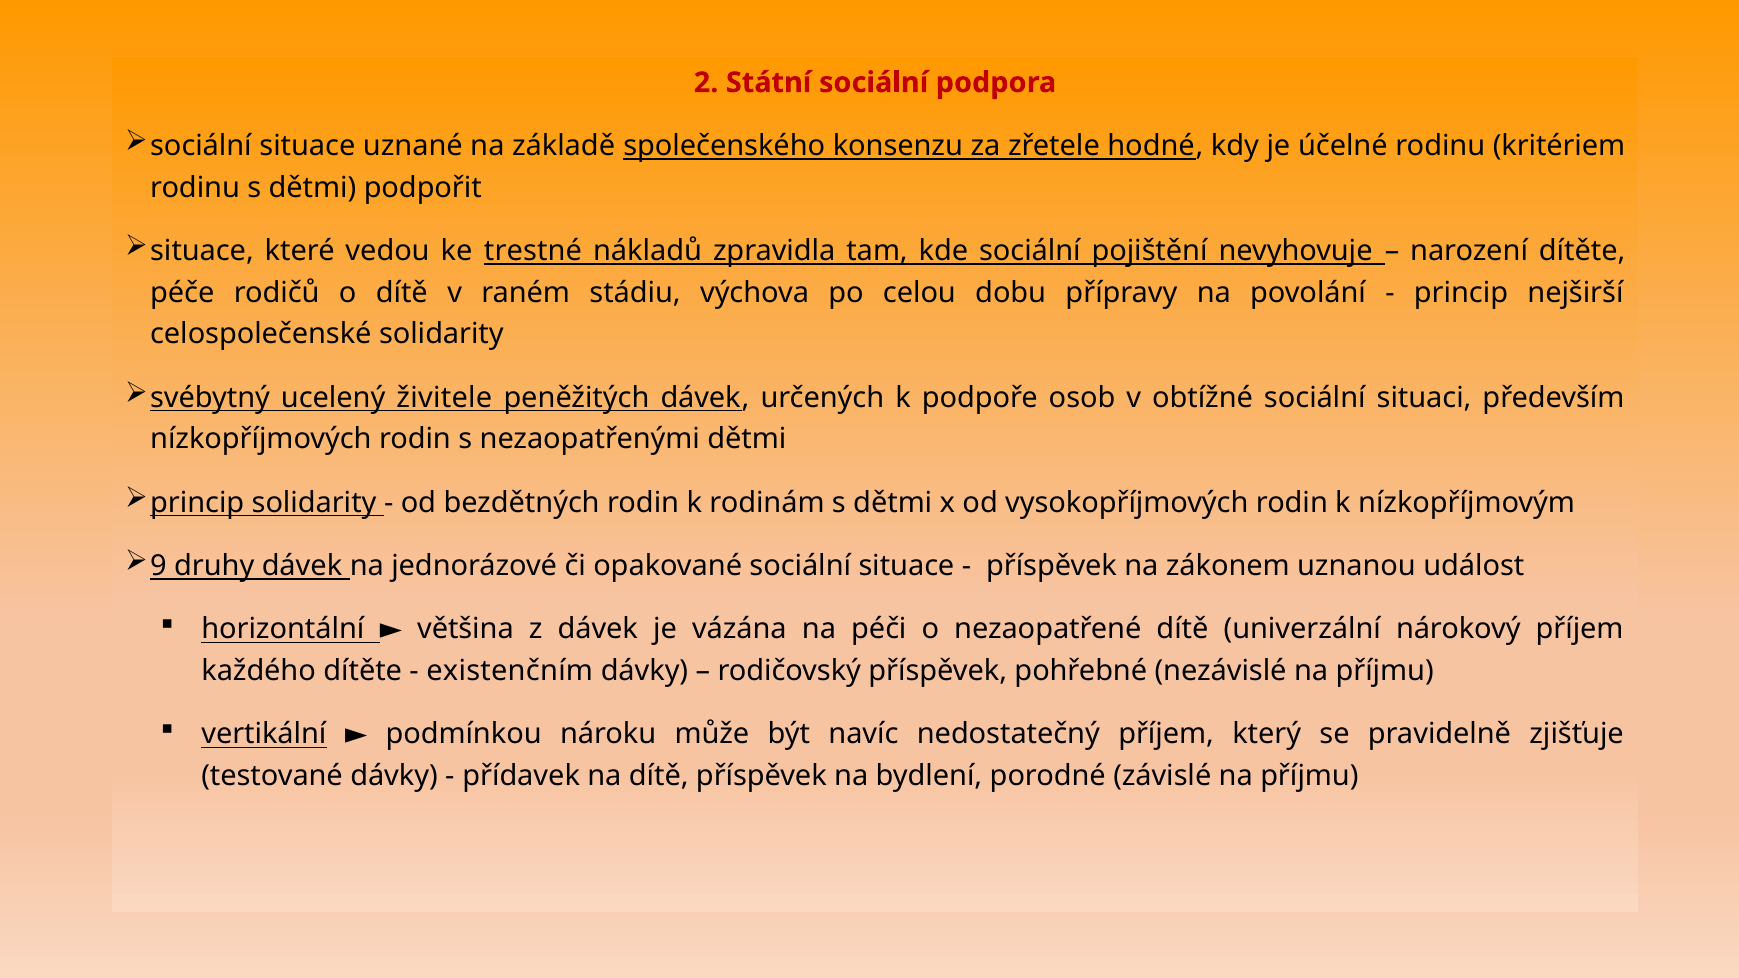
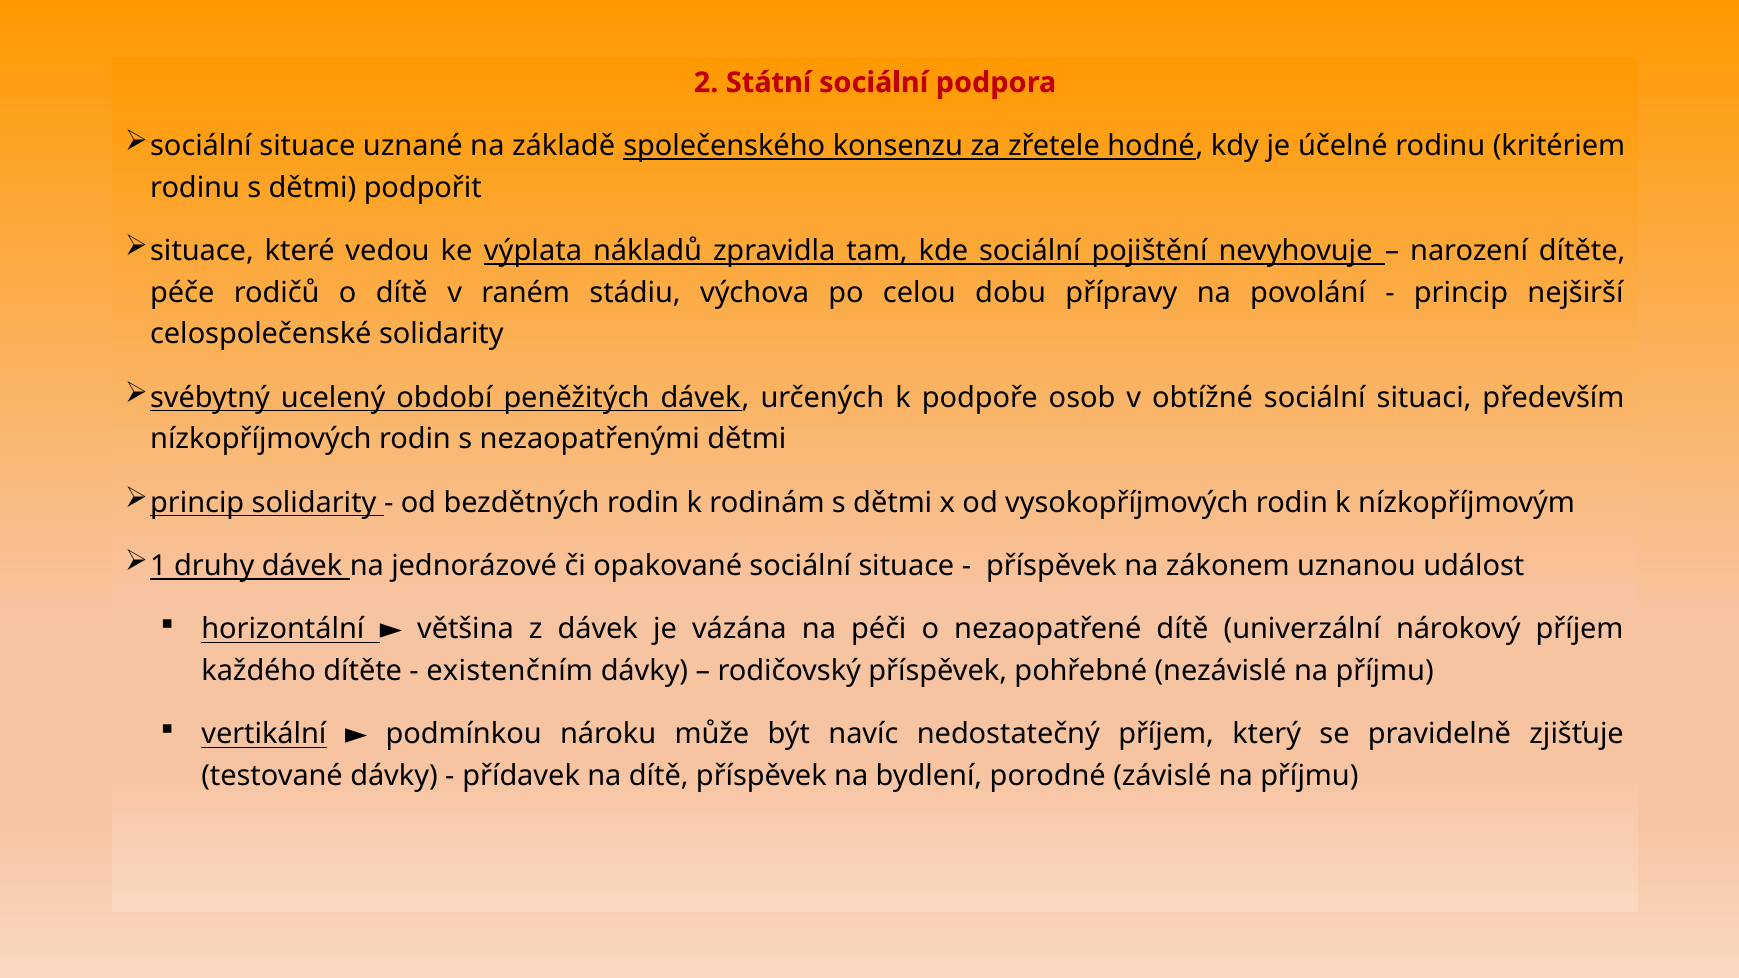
trestné: trestné -> výplata
živitele: živitele -> období
9: 9 -> 1
